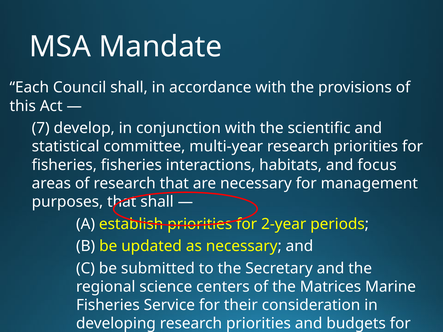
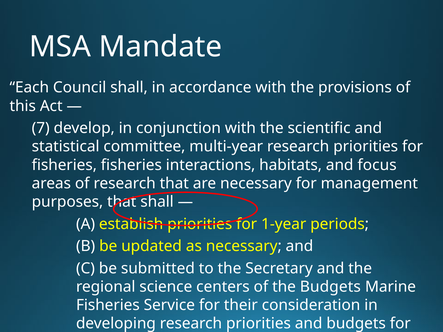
2‐year: 2‐year -> 1‐year
the Matrices: Matrices -> Budgets
